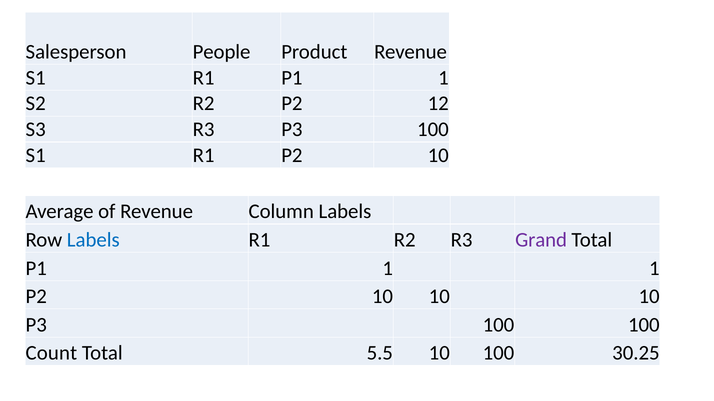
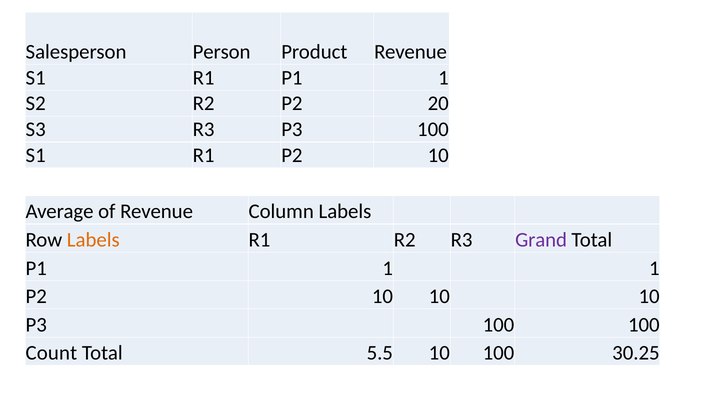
People: People -> Person
12: 12 -> 20
Labels at (93, 240) colour: blue -> orange
